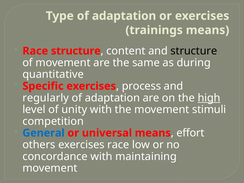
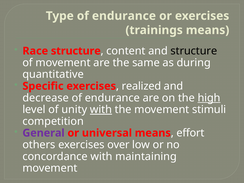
Type of adaptation: adaptation -> endurance
process: process -> realized
regularly: regularly -> decrease
adaptation at (112, 98): adaptation -> endurance
with at (101, 110) underline: none -> present
General colour: blue -> purple
exercises race: race -> over
